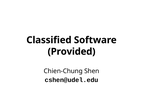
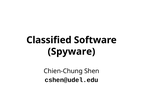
Provided: Provided -> Spyware
